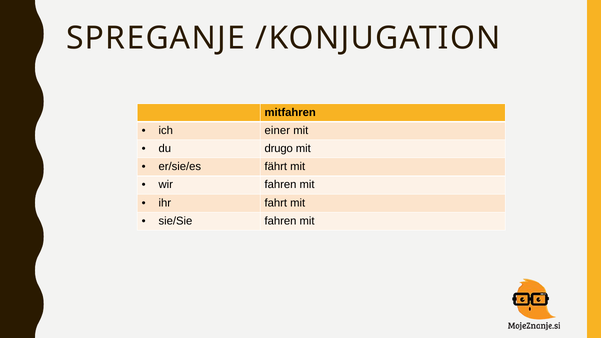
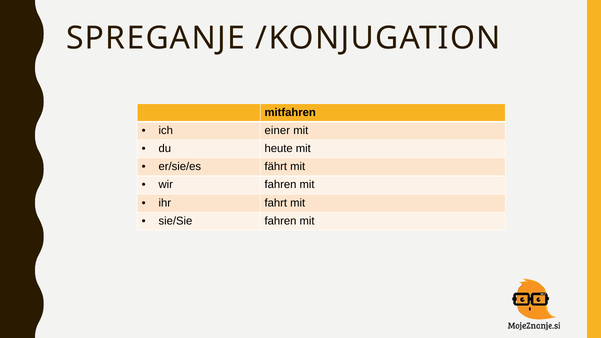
drugo: drugo -> heute
